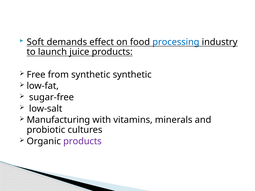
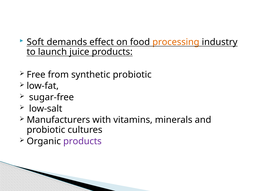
processing colour: blue -> orange
synthetic synthetic: synthetic -> probiotic
Manufacturing: Manufacturing -> Manufacturers
